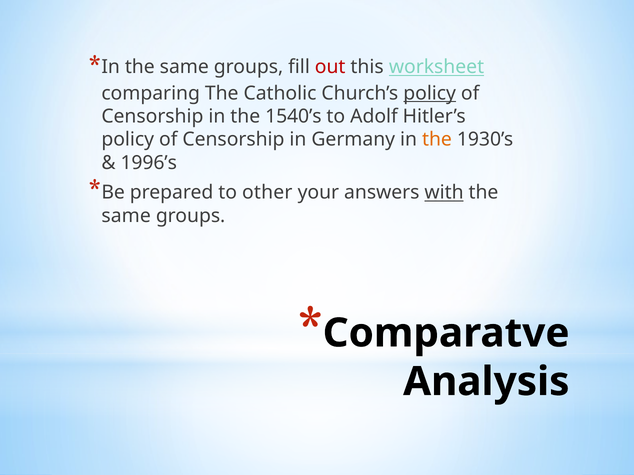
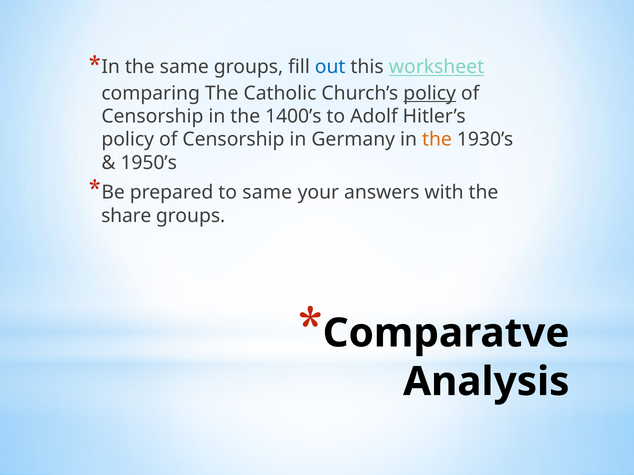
out colour: red -> blue
1540’s: 1540’s -> 1400’s
1996’s: 1996’s -> 1950’s
to other: other -> same
with underline: present -> none
same at (126, 216): same -> share
